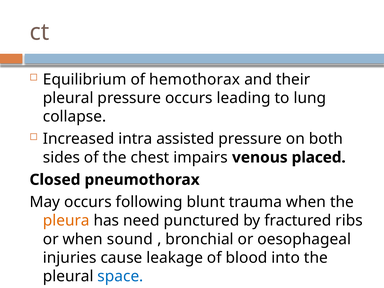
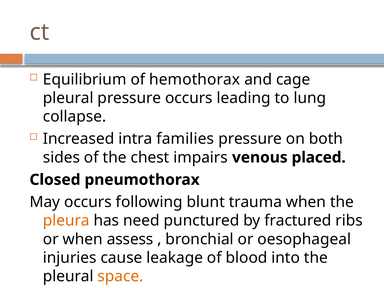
their: their -> cage
assisted: assisted -> families
sound: sound -> assess
space colour: blue -> orange
